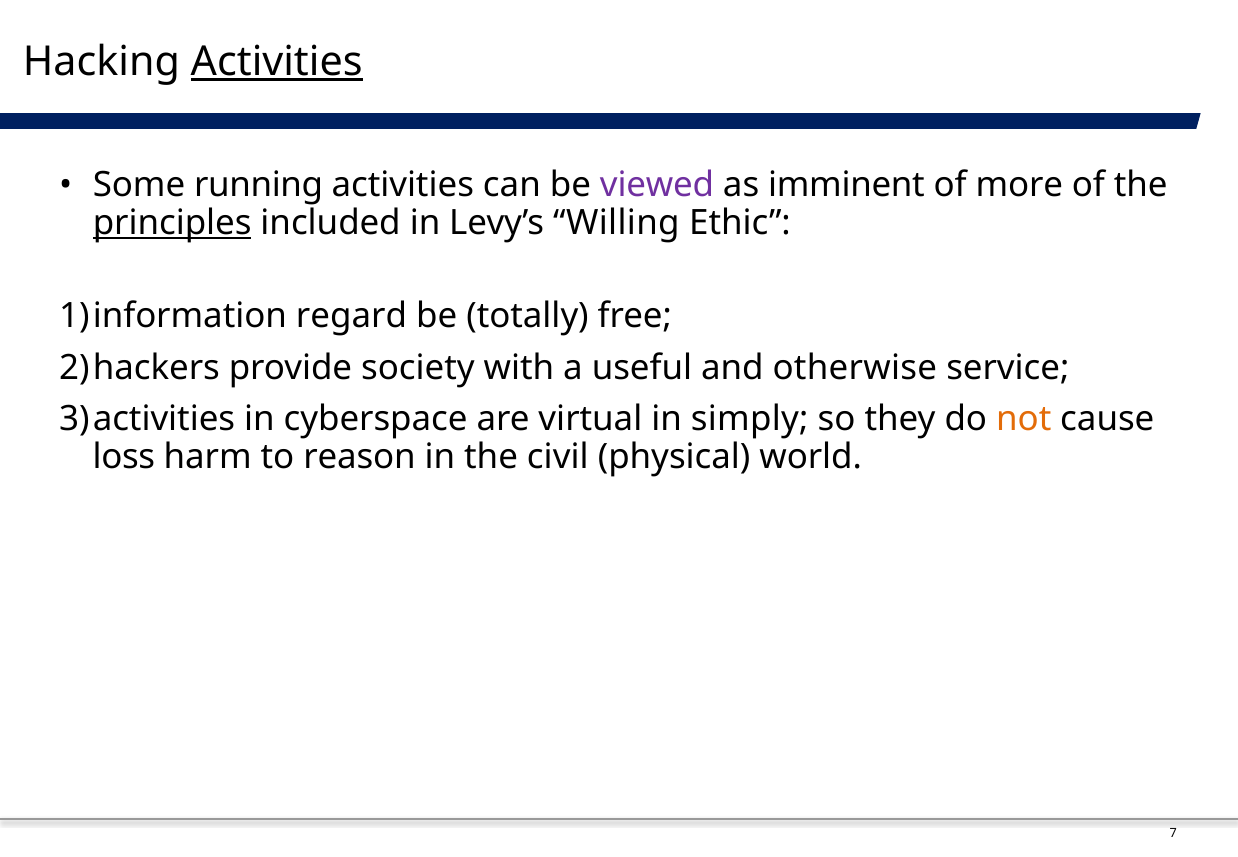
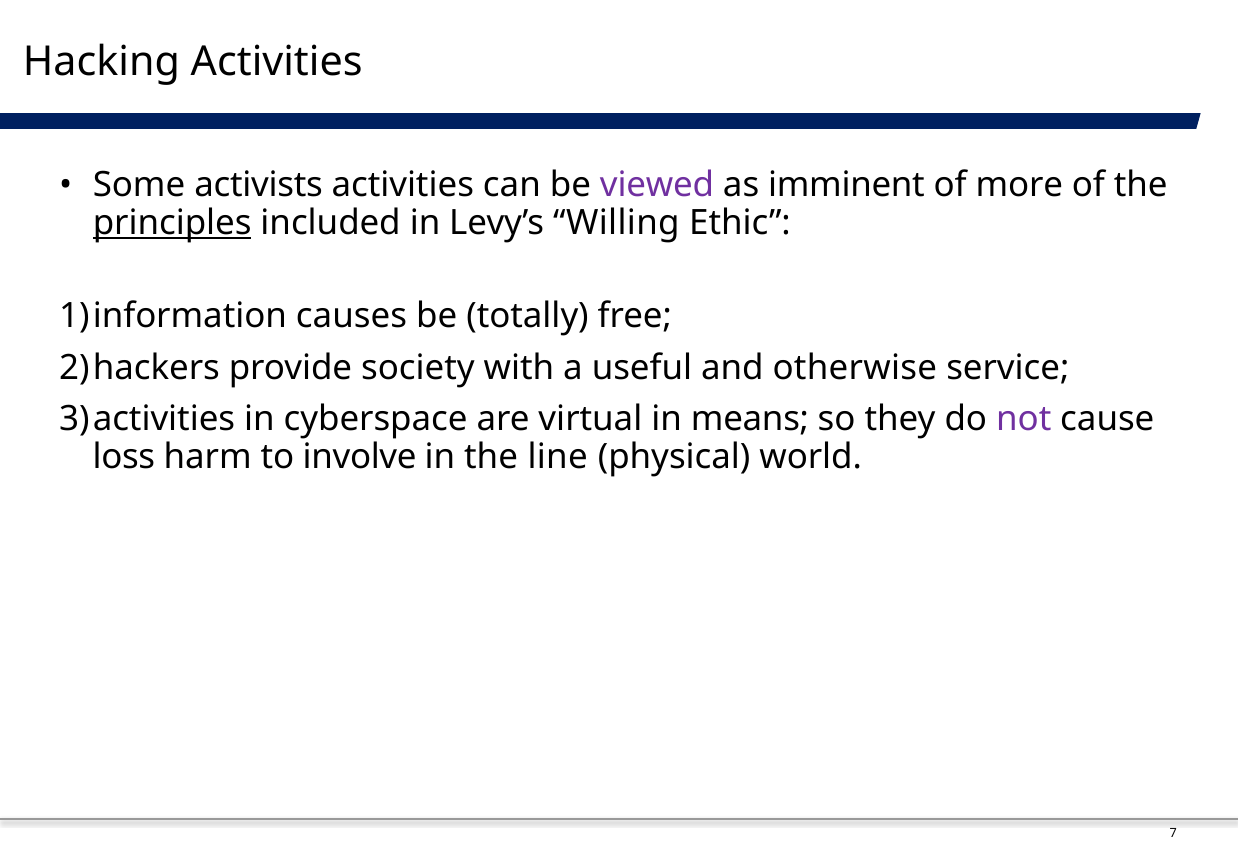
Activities at (277, 62) underline: present -> none
running: running -> activists
regard: regard -> causes
simply: simply -> means
not colour: orange -> purple
reason: reason -> involve
civil: civil -> line
